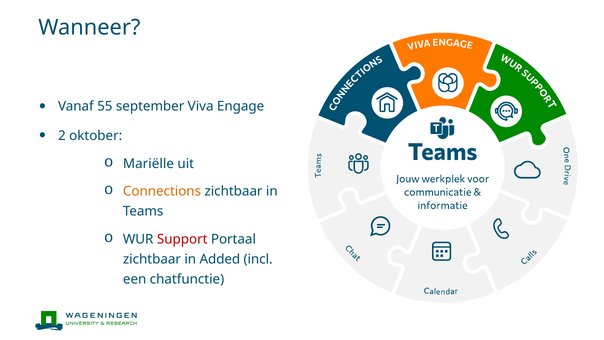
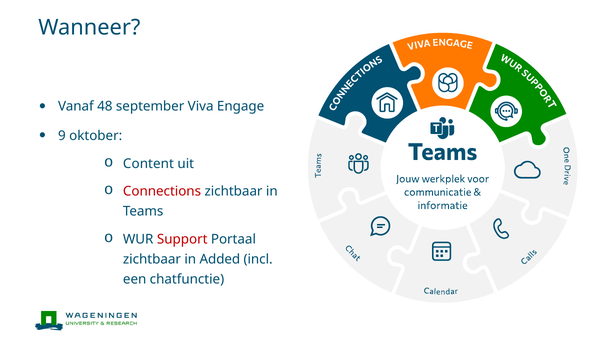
55: 55 -> 48
2: 2 -> 9
Mariëlle: Mariëlle -> Content
Connections colour: orange -> red
